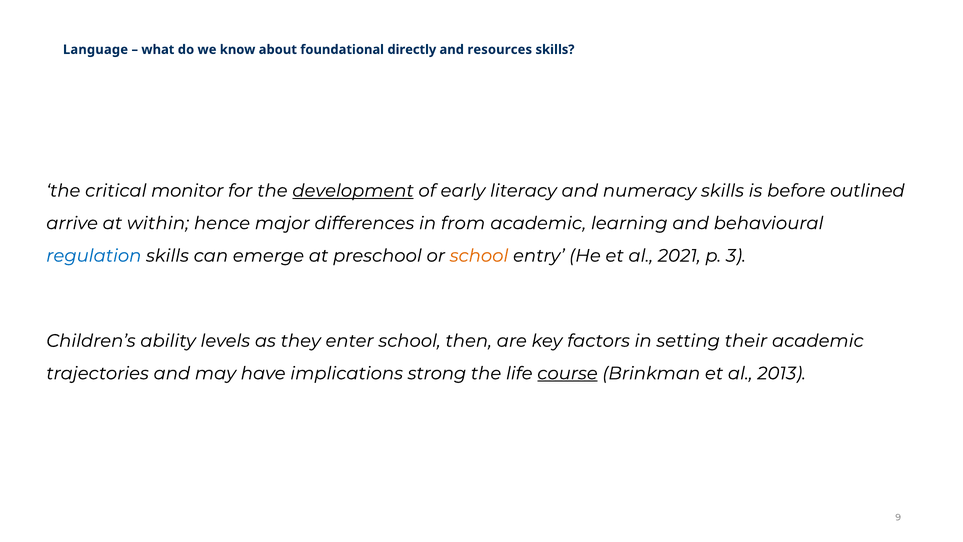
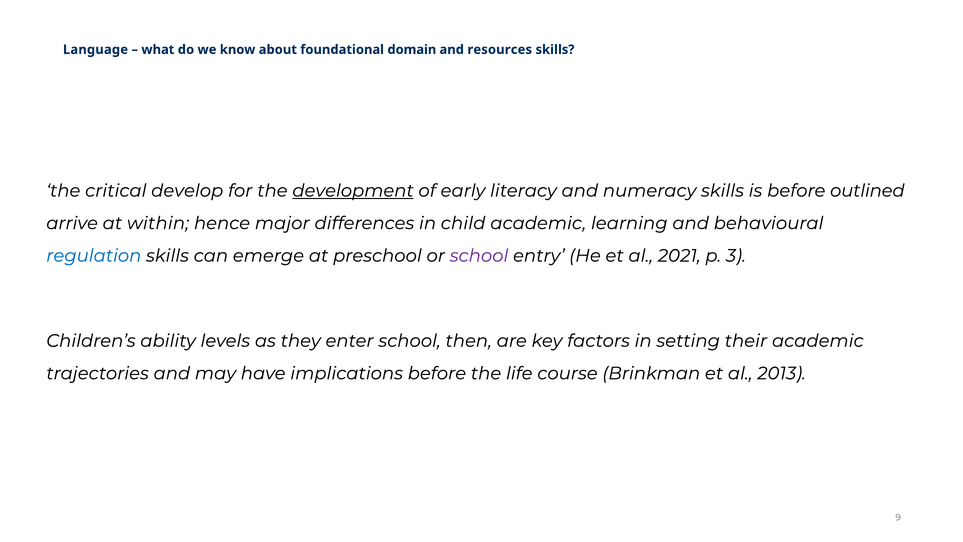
directly: directly -> domain
monitor: monitor -> develop
from: from -> child
school at (479, 256) colour: orange -> purple
implications strong: strong -> before
course underline: present -> none
